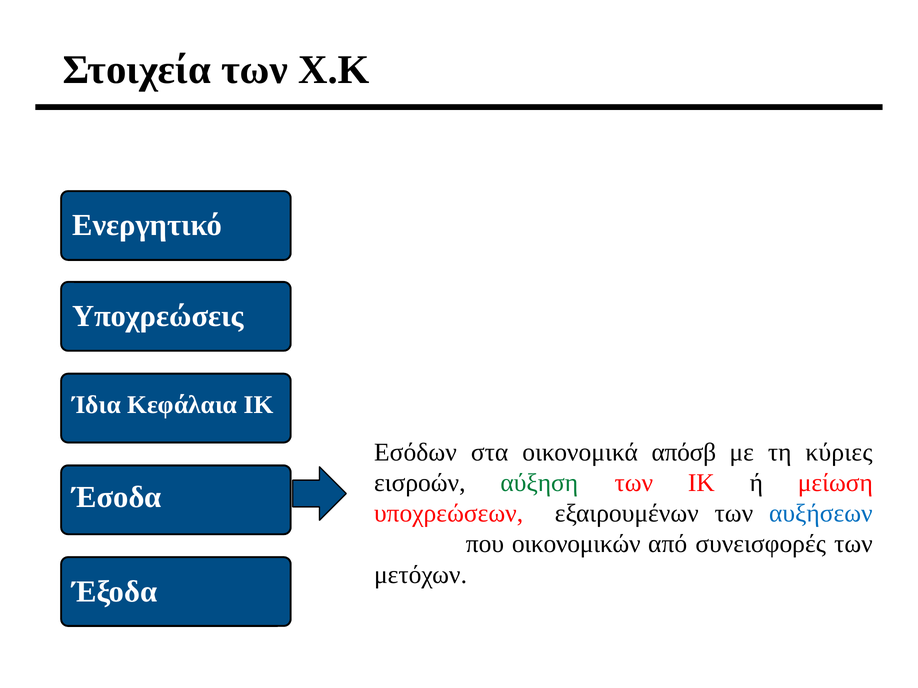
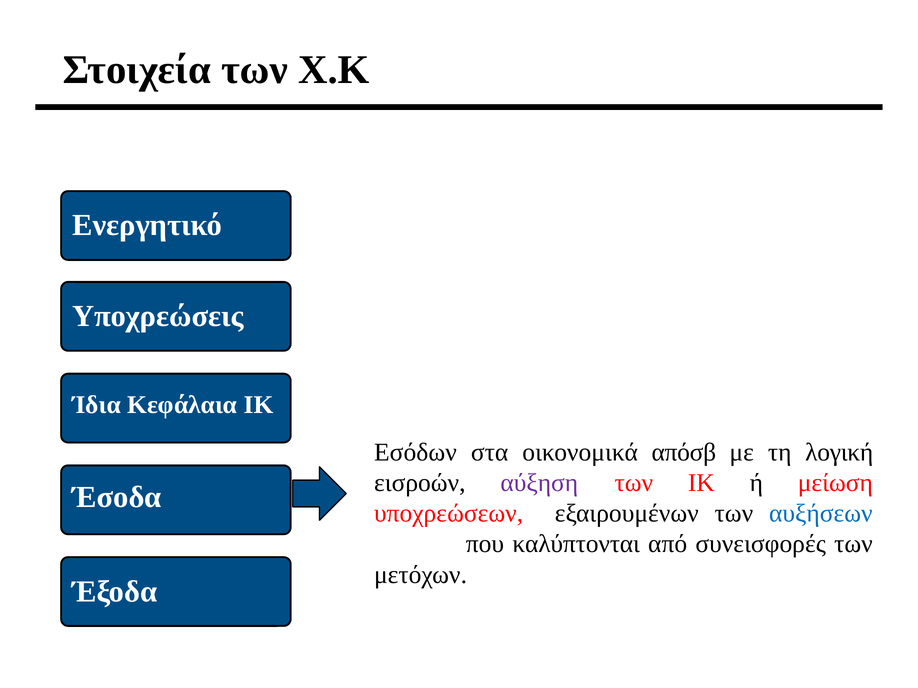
κύριες: κύριες -> λογική
αύξηση colour: green -> purple
οικονομικών: οικονομικών -> καλύπτονται
